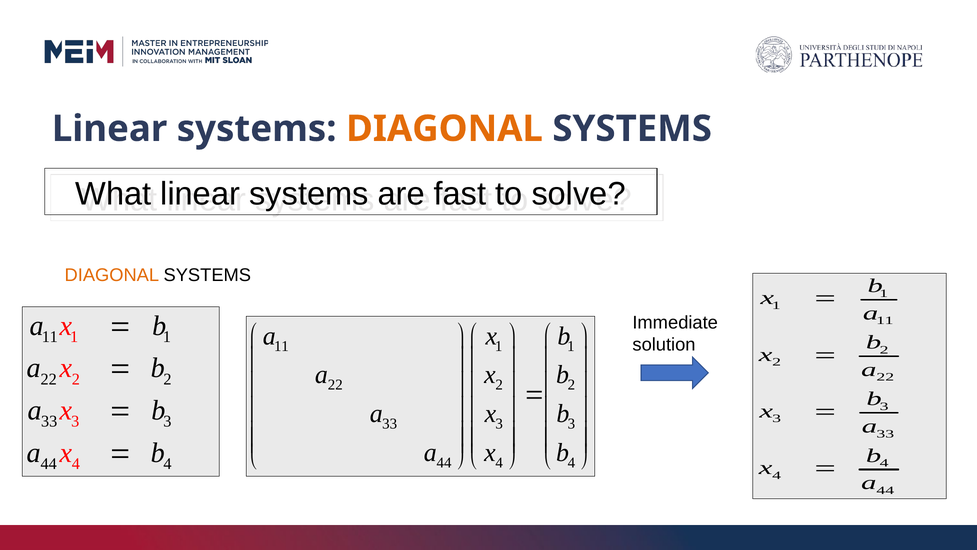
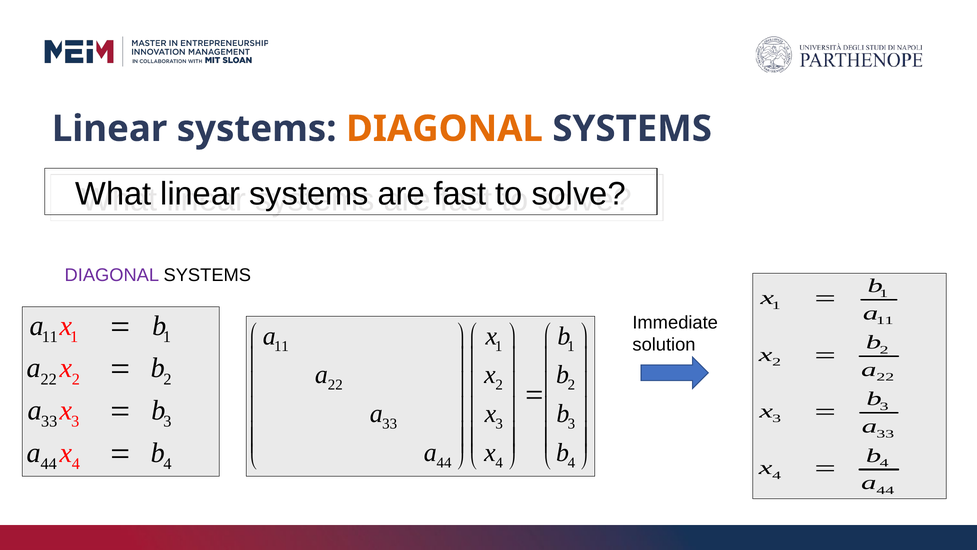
DIAGONAL at (112, 275) colour: orange -> purple
